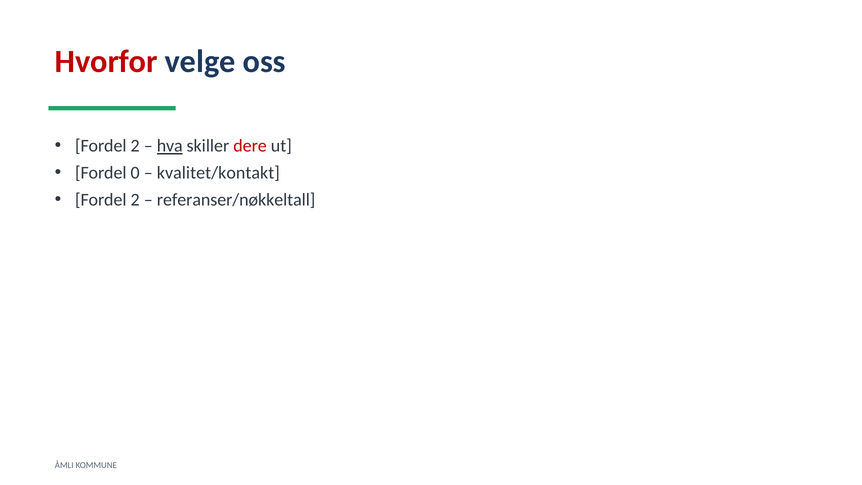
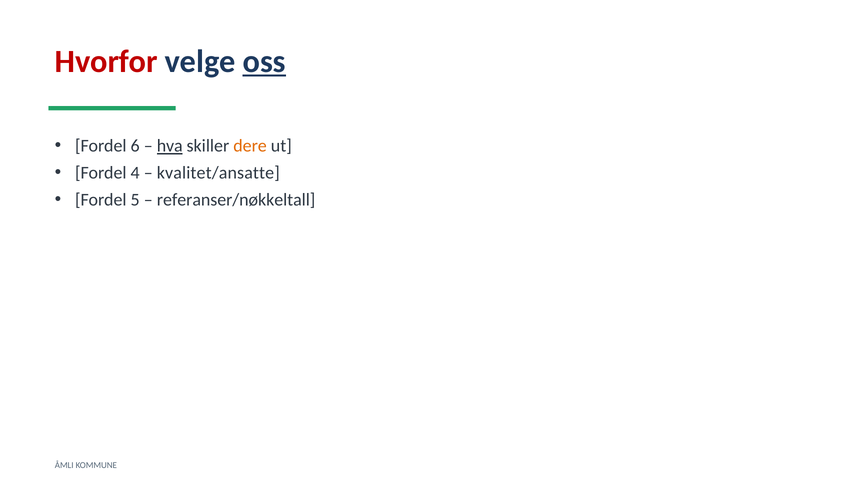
oss underline: none -> present
2 at (135, 146): 2 -> 6
dere colour: red -> orange
0: 0 -> 4
kvalitet/kontakt: kvalitet/kontakt -> kvalitet/ansatte
2 at (135, 200): 2 -> 5
